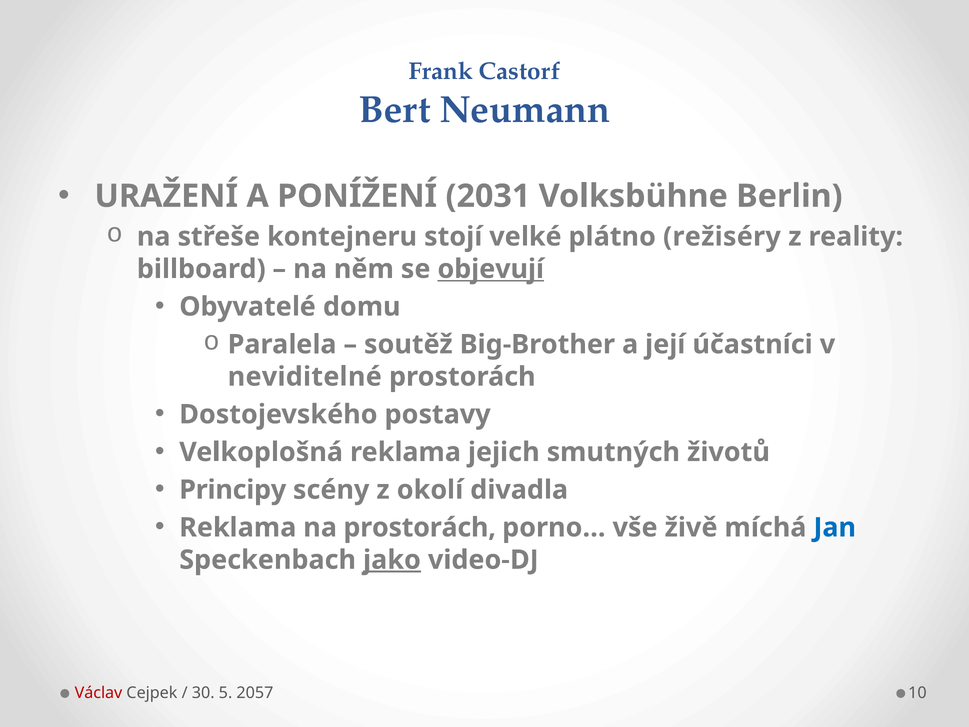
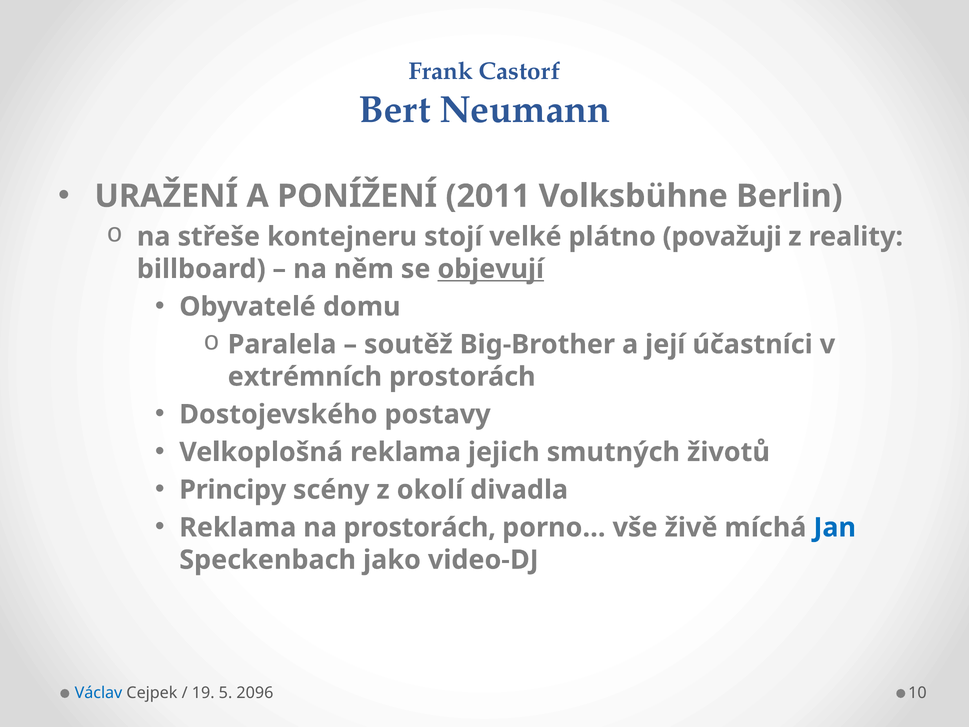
2031: 2031 -> 2011
režiséry: režiséry -> považuji
neviditelné: neviditelné -> extrémních
jako underline: present -> none
Václav colour: red -> blue
30: 30 -> 19
2057: 2057 -> 2096
